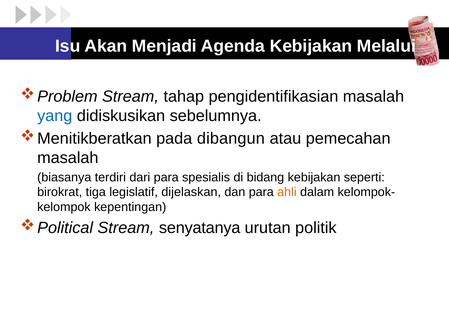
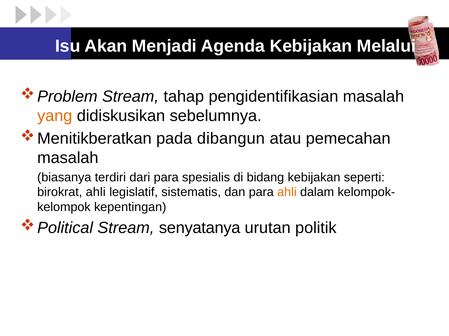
yang colour: blue -> orange
birokrat tiga: tiga -> ahli
dijelaskan: dijelaskan -> sistematis
